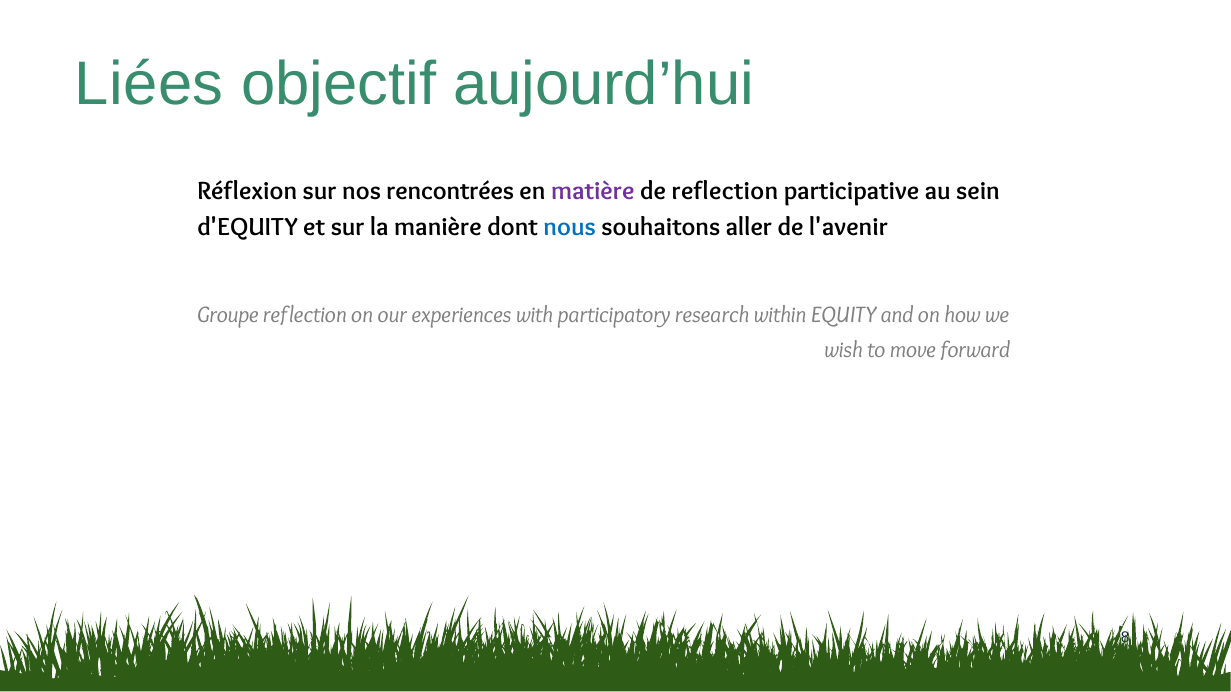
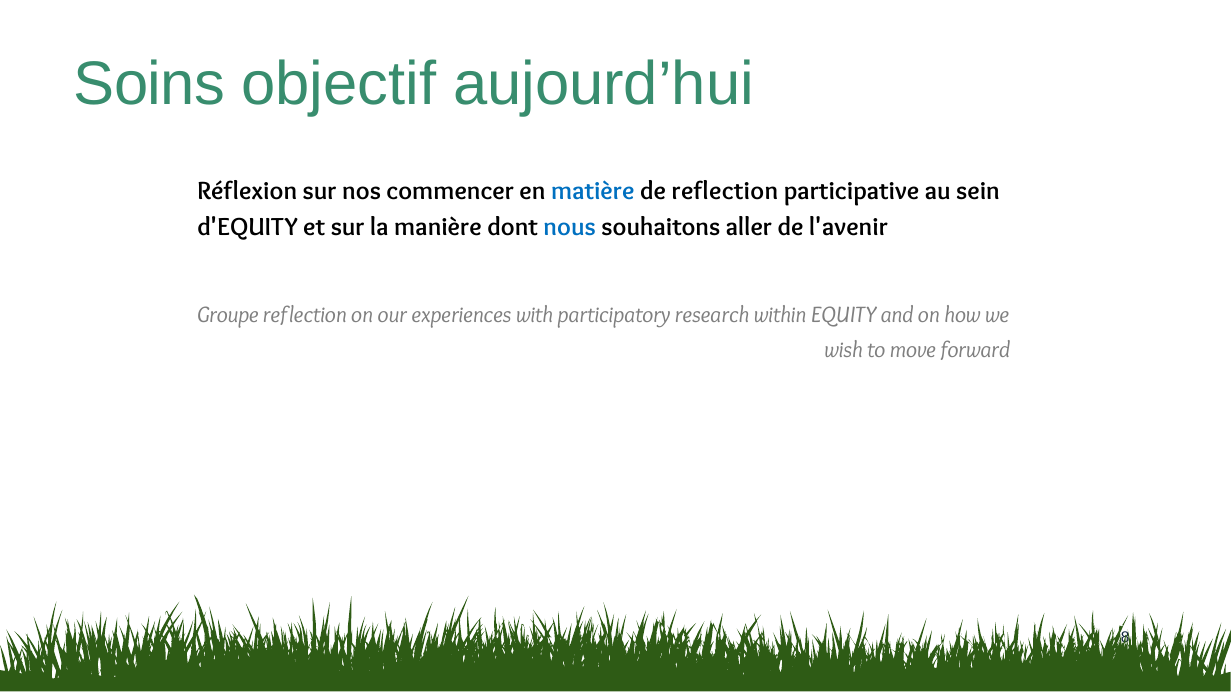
Liées: Liées -> Soins
rencontrées: rencontrées -> commencer
matière colour: purple -> blue
